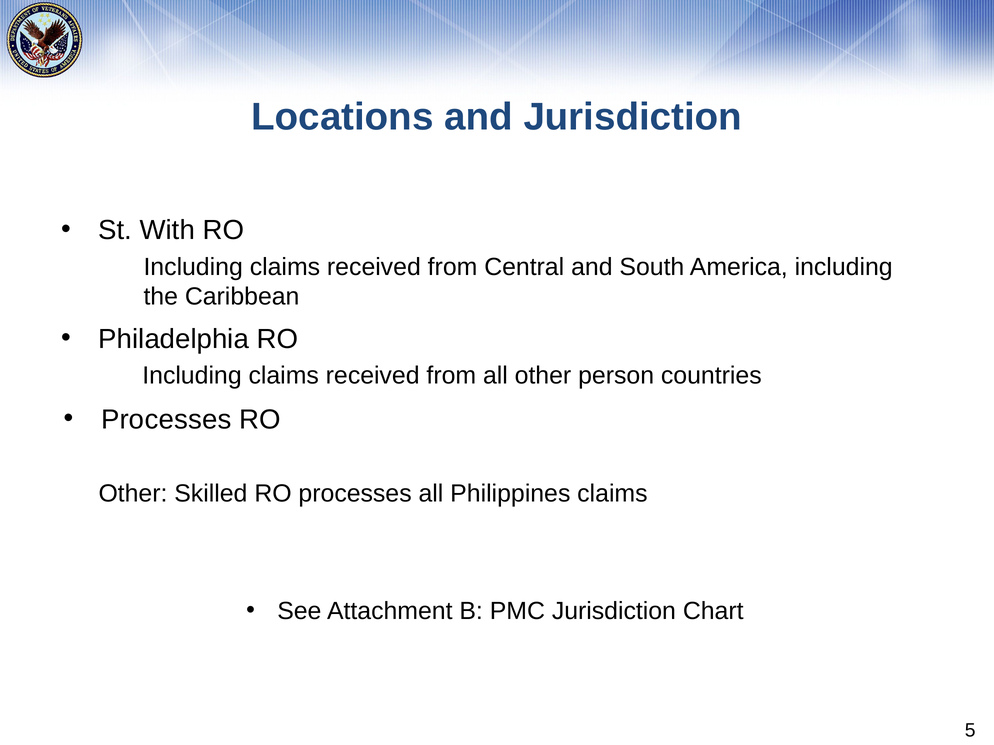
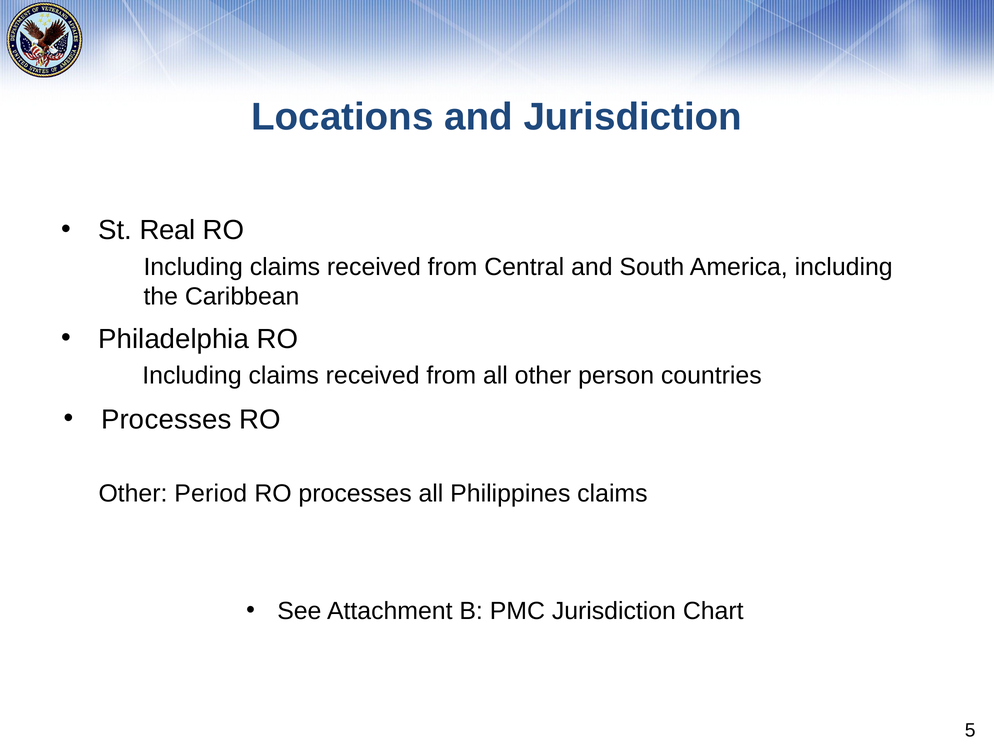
With: With -> Real
Skilled: Skilled -> Period
